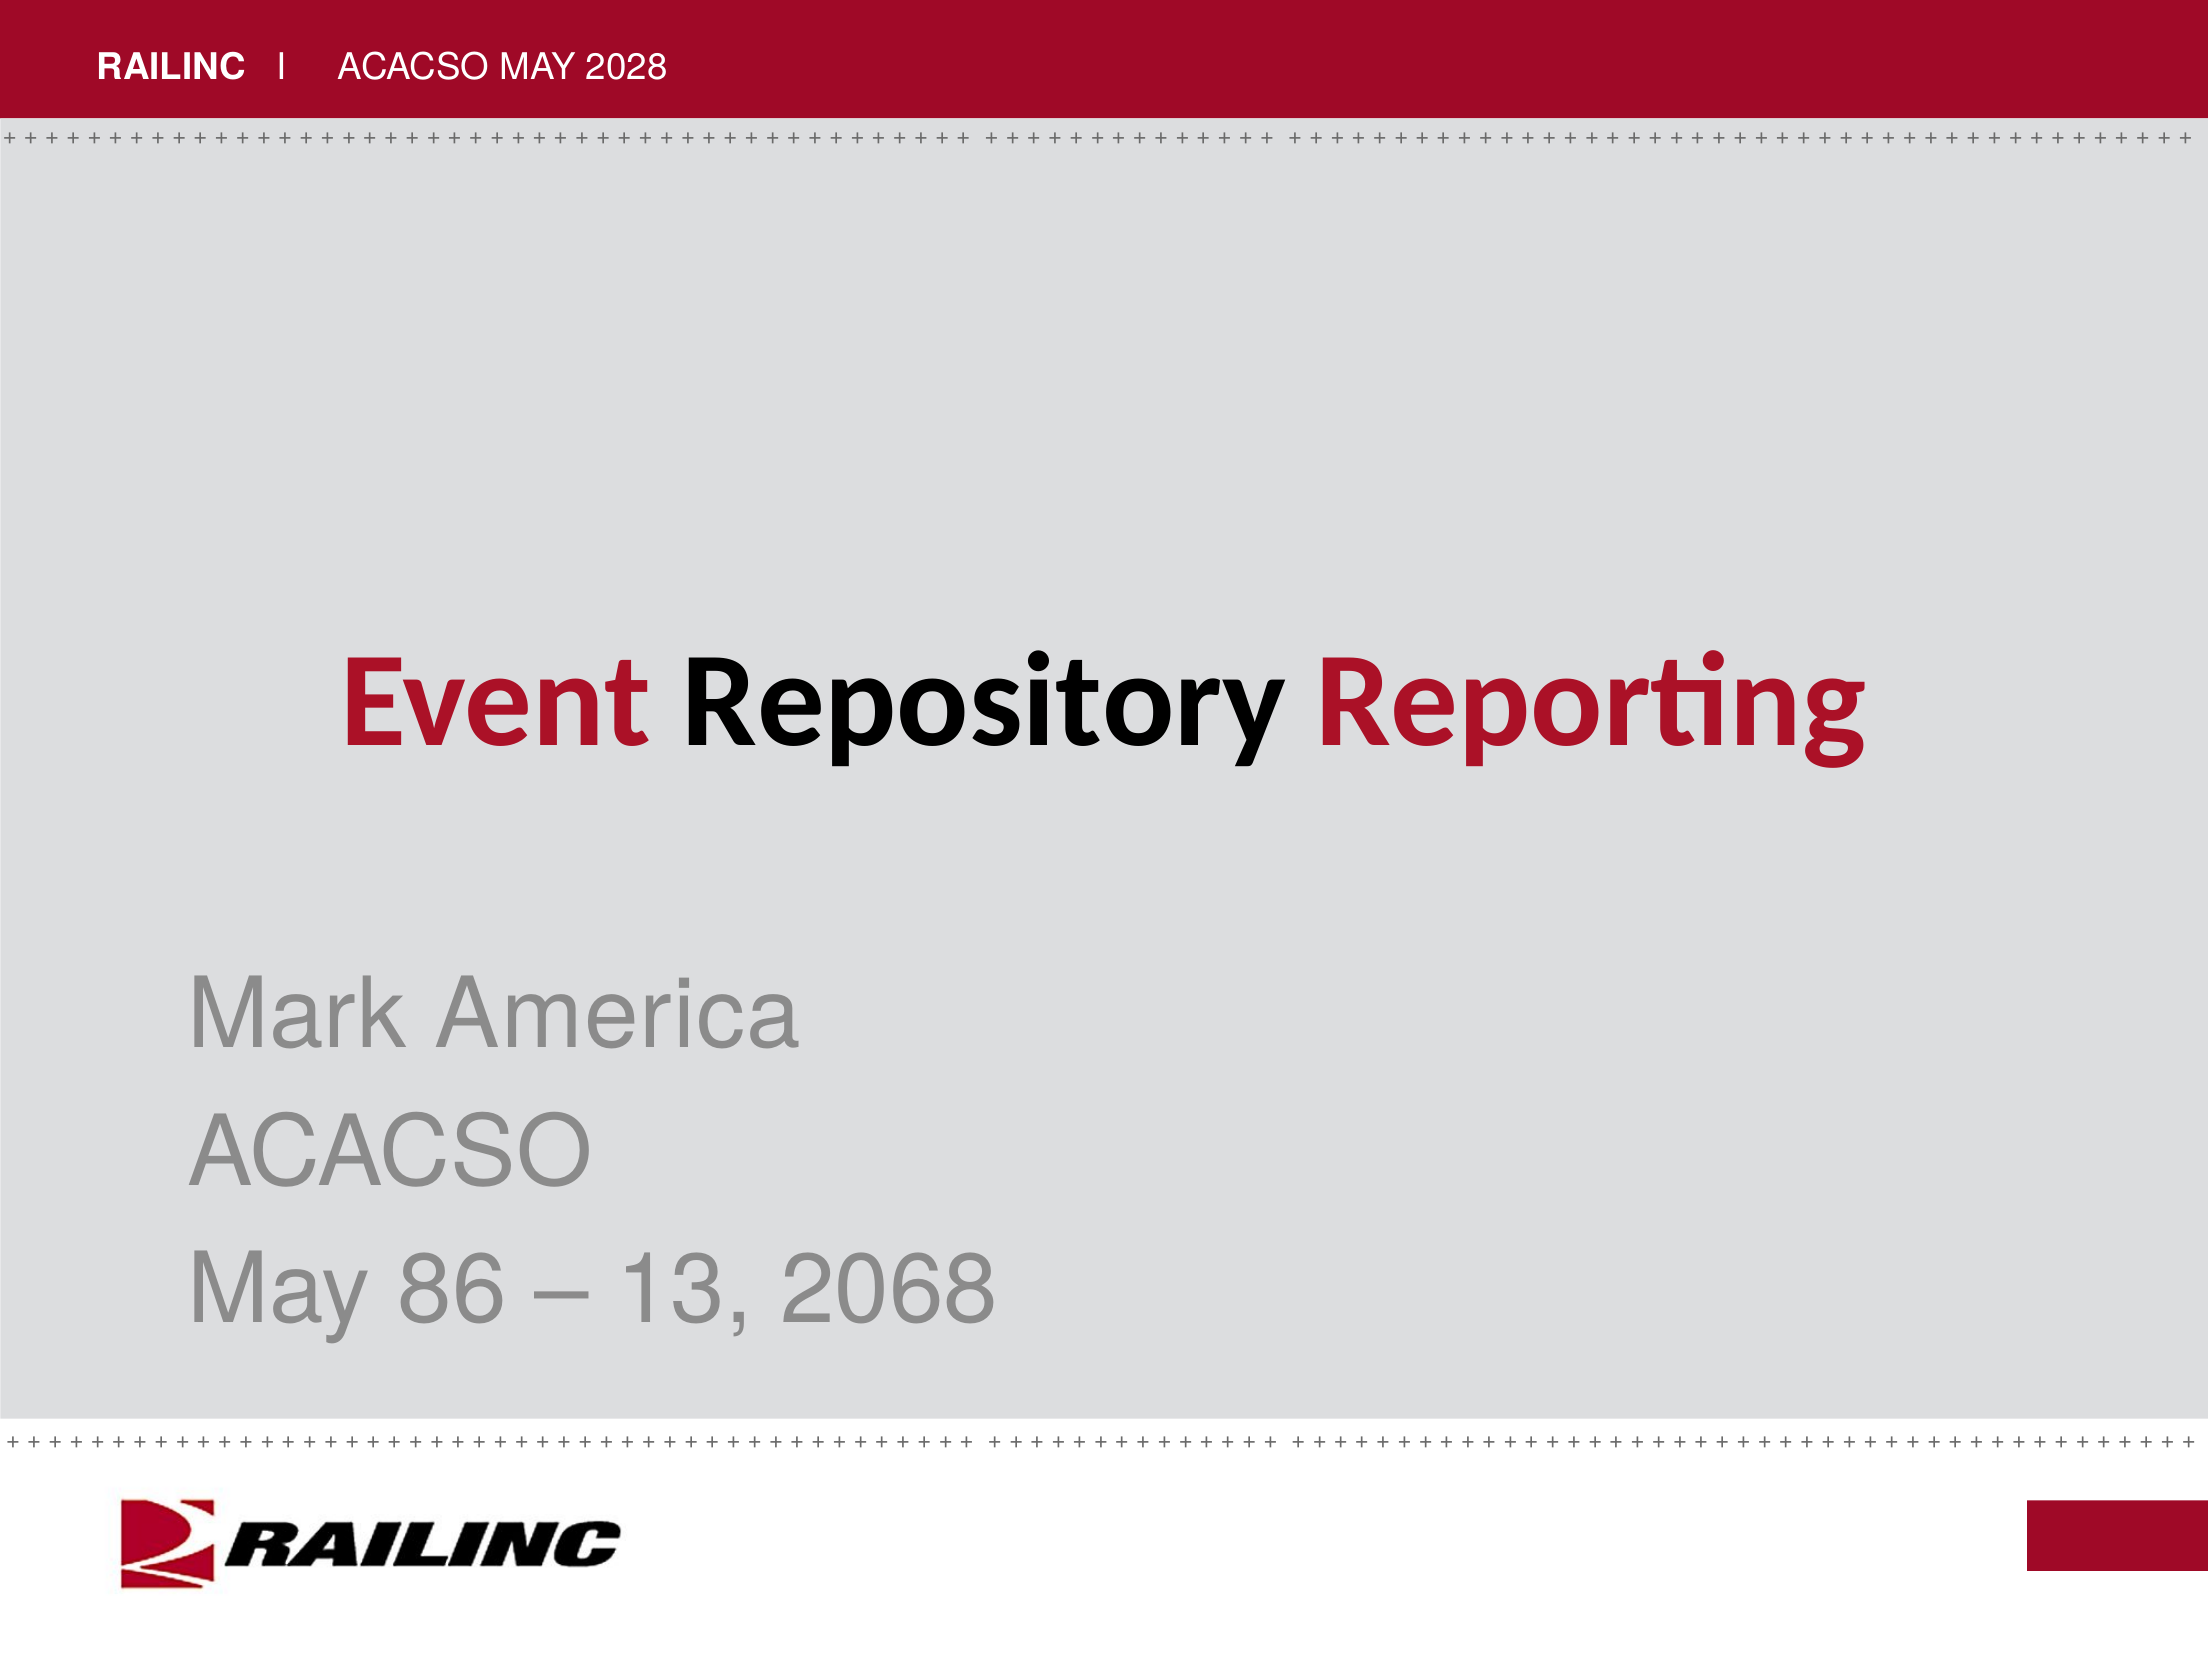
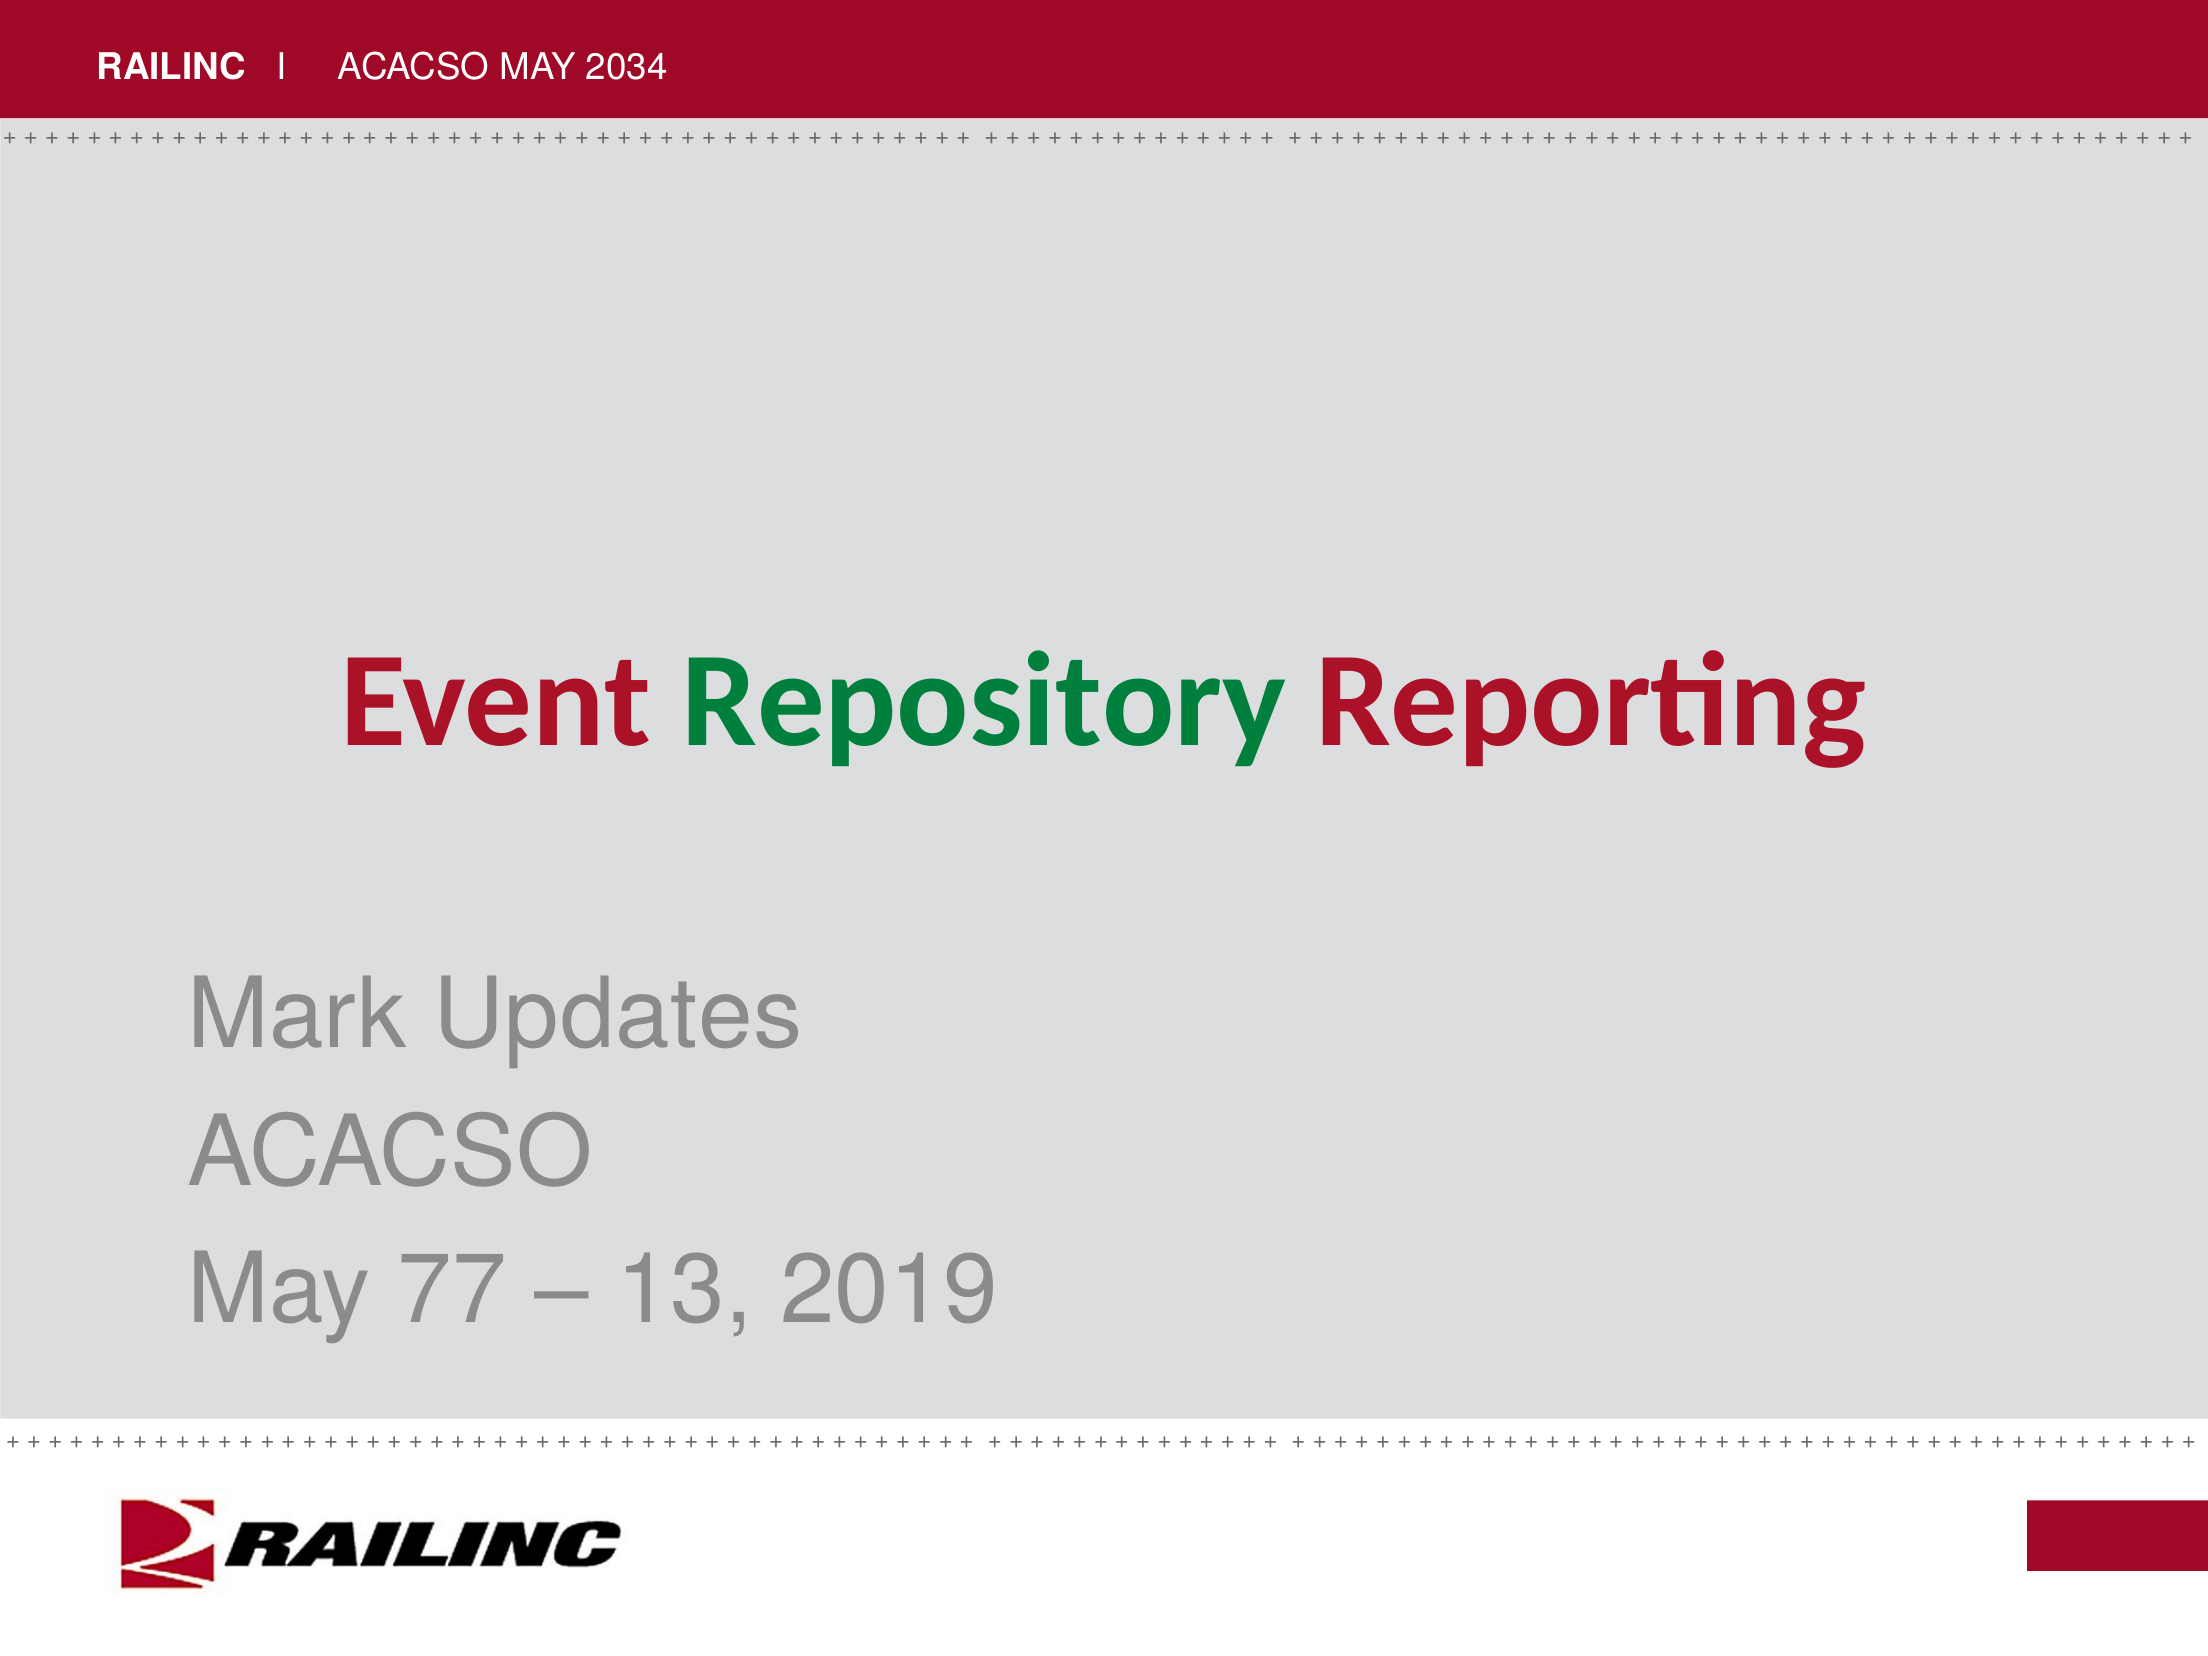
2028: 2028 -> 2034
Repository colour: black -> green
America: America -> Updates
86: 86 -> 77
2068: 2068 -> 2019
